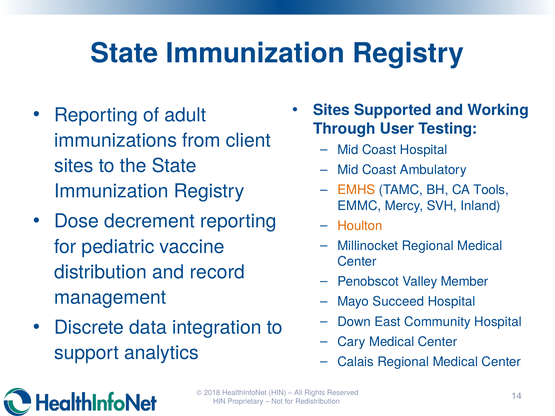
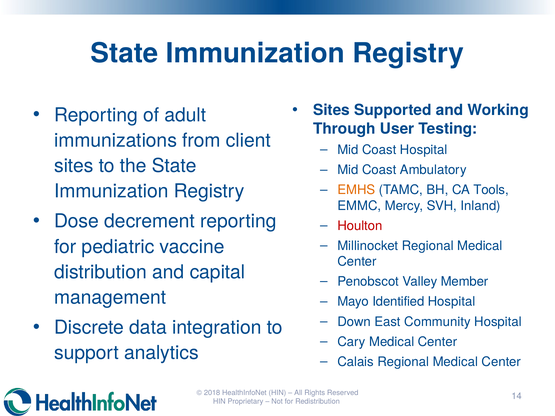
Houlton colour: orange -> red
record: record -> capital
Succeed: Succeed -> Identified
